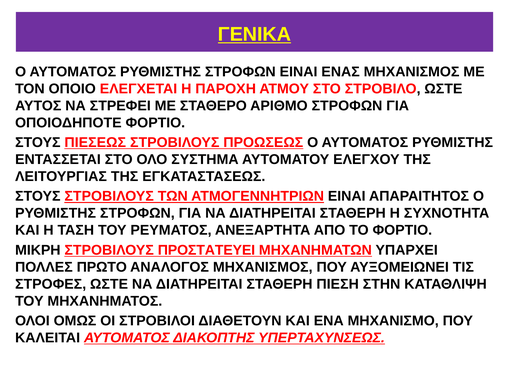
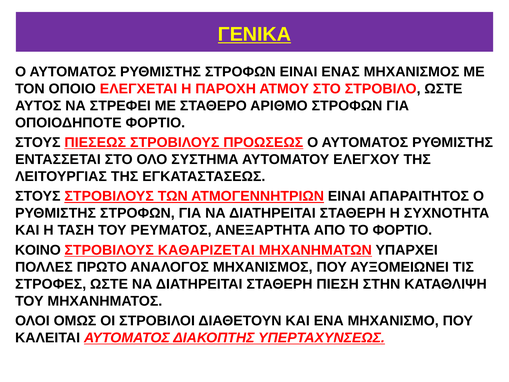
ΜΙΚΡΗ: ΜΙΚΡΗ -> ΚΟΙΝΟ
ΠΡΟΣΤΑΤΕΥΕΙ: ΠΡΟΣΤΑΤΕΥΕΙ -> ΚΑΘΑΡΙΖΕΤΑΙ
